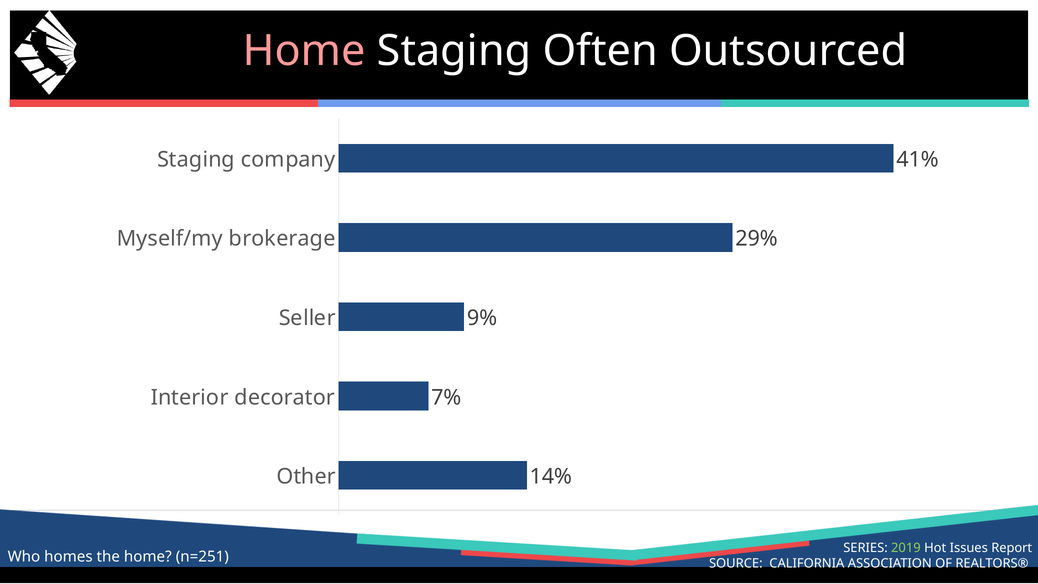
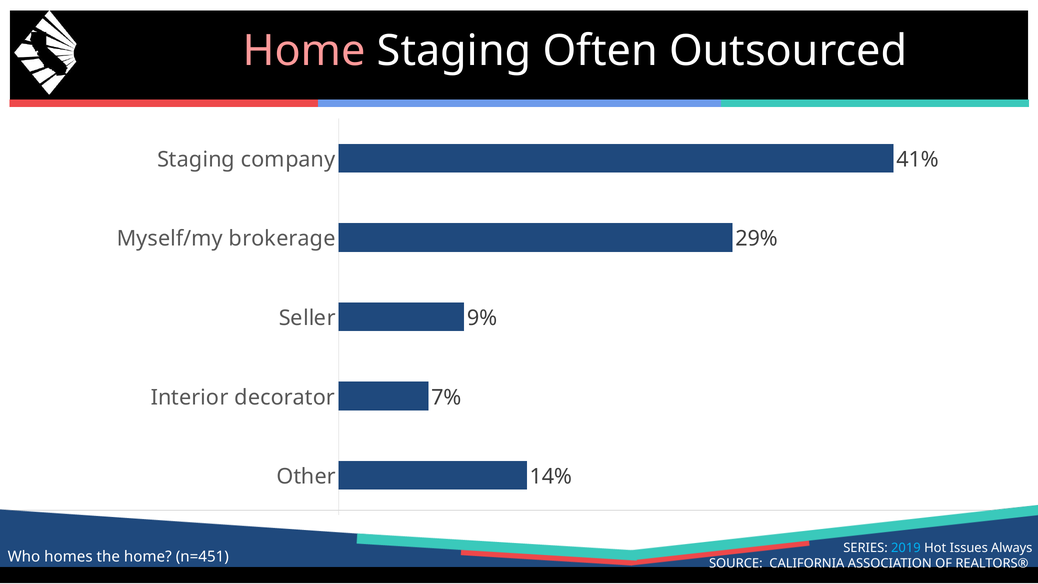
2019 colour: light green -> light blue
Report: Report -> Always
n=251: n=251 -> n=451
